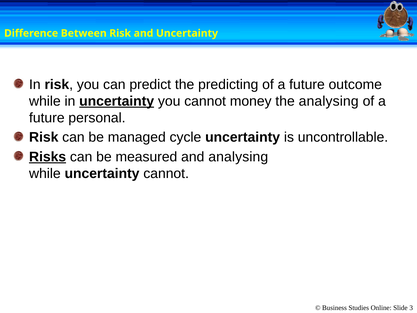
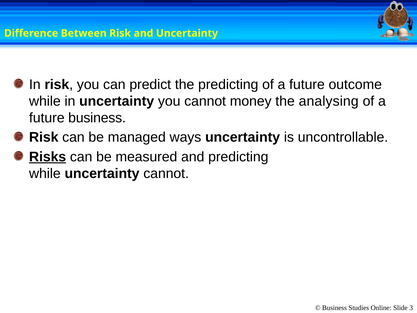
uncertainty at (117, 101) underline: present -> none
future personal: personal -> business
cycle: cycle -> ways
and analysing: analysing -> predicting
